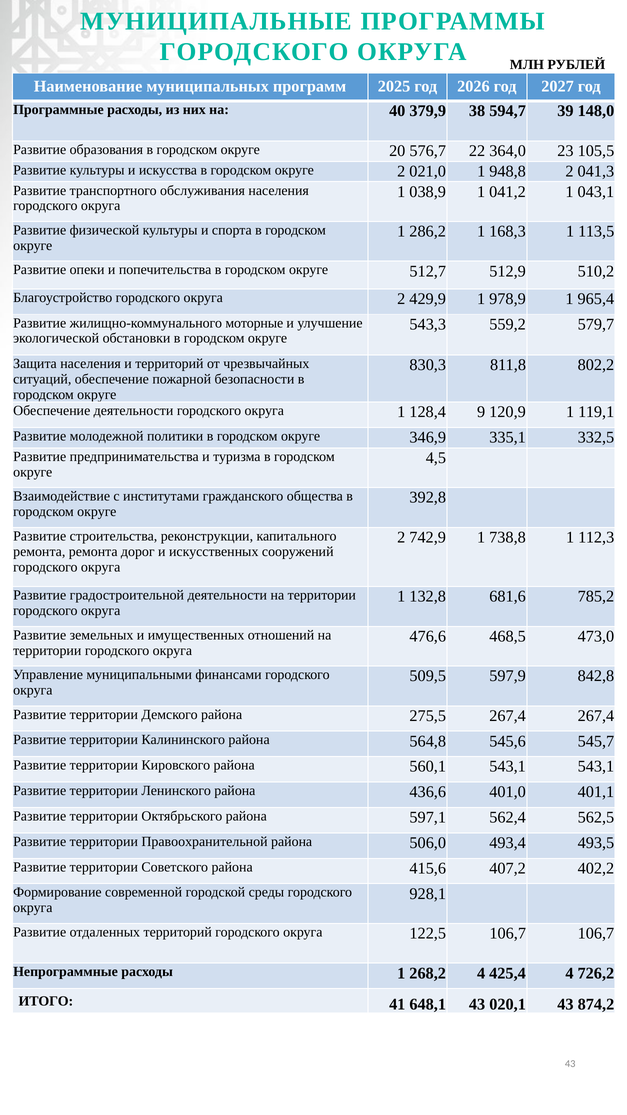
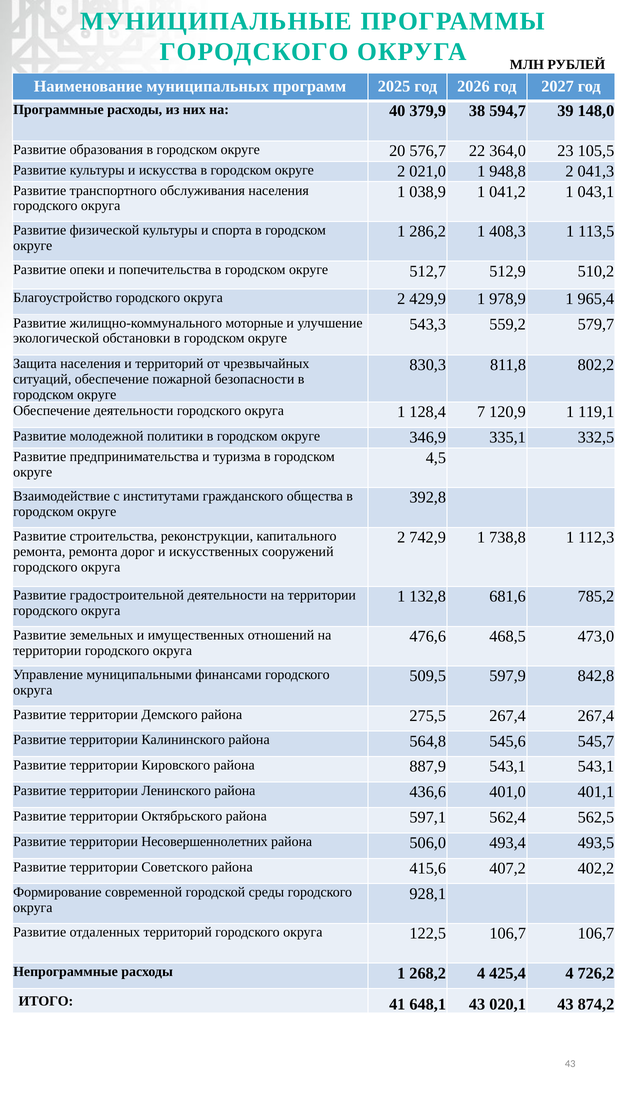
168,3: 168,3 -> 408,3
9: 9 -> 7
560,1: 560,1 -> 887,9
Правоохранительной: Правоохранительной -> Несовершеннолетних
